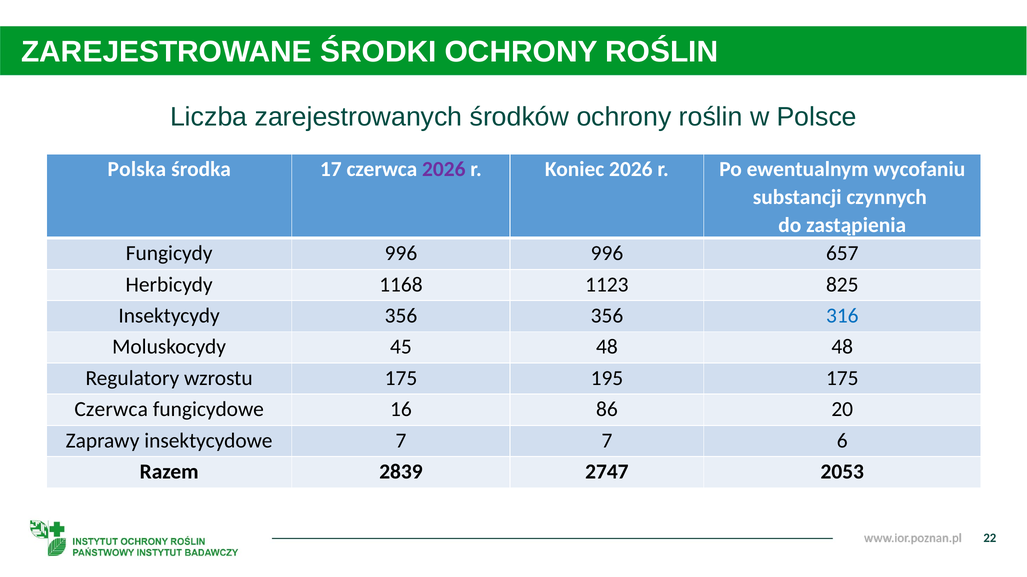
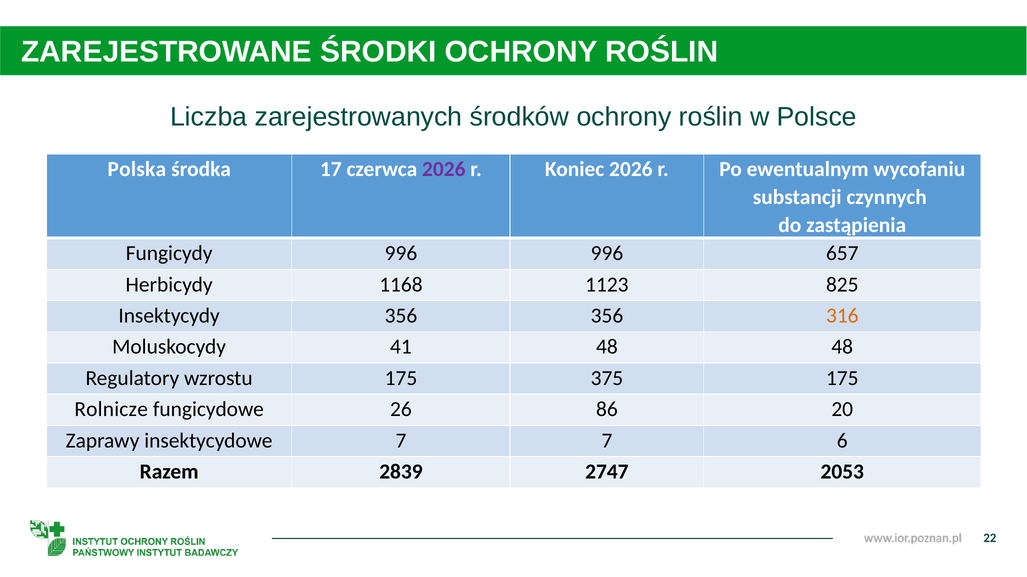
316 colour: blue -> orange
45: 45 -> 41
195: 195 -> 375
Czerwca at (111, 410): Czerwca -> Rolnicze
16: 16 -> 26
